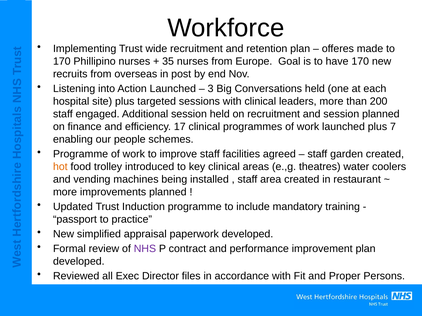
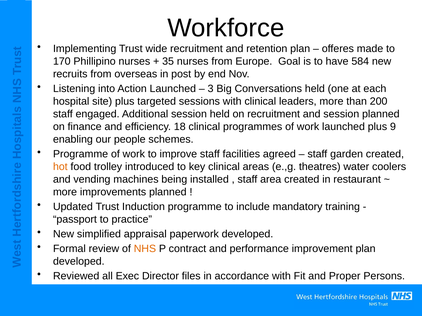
have 170: 170 -> 584
17: 17 -> 18
7: 7 -> 9
NHS colour: purple -> orange
